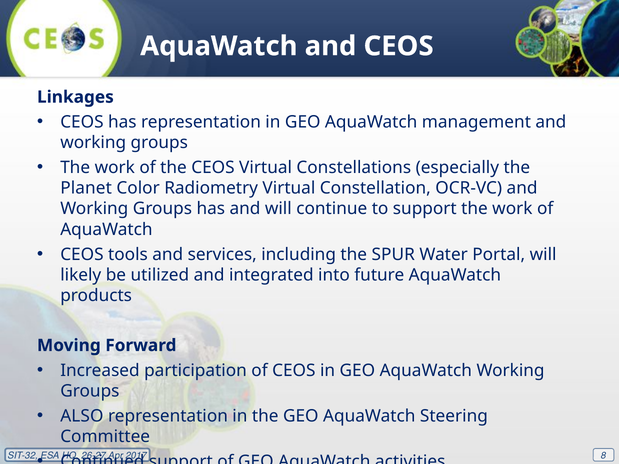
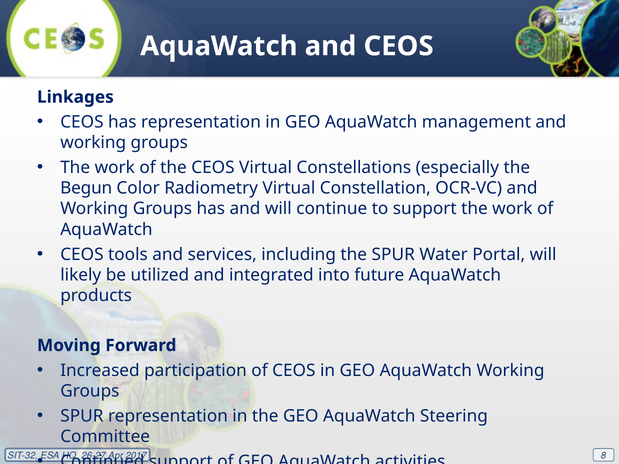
Planet: Planet -> Begun
ALSO at (82, 416): ALSO -> SPUR
